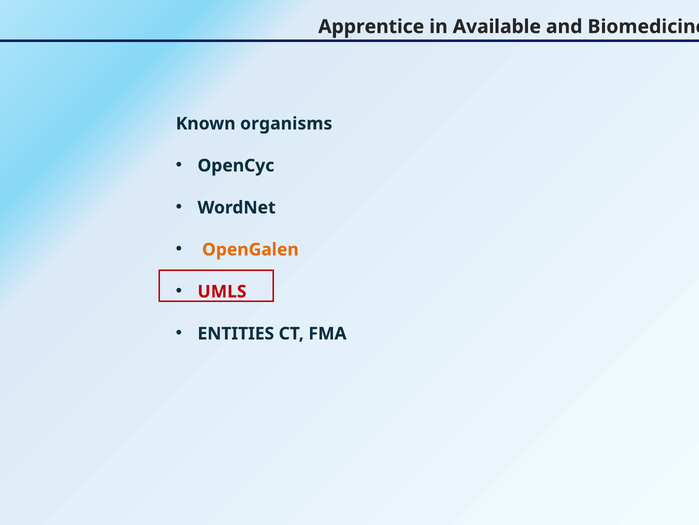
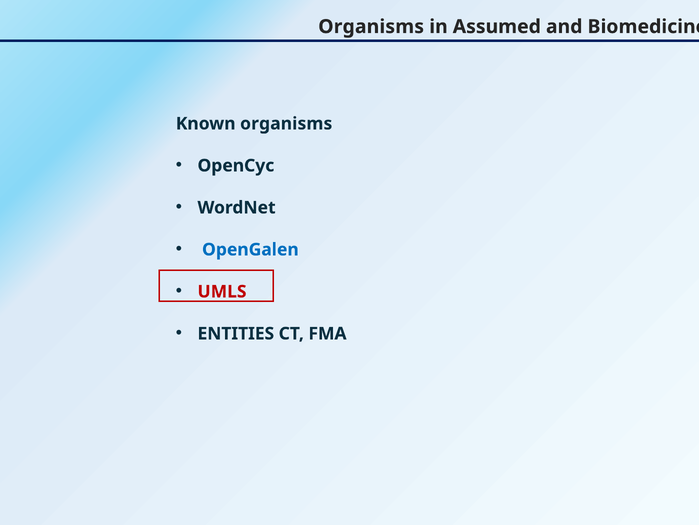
Apprentice at (371, 27): Apprentice -> Organisms
Available: Available -> Assumed
OpenGalen colour: orange -> blue
